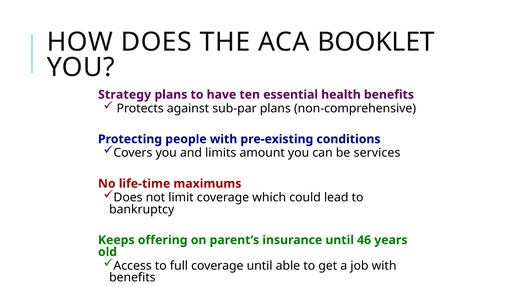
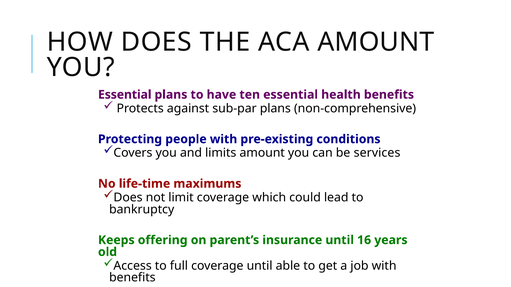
ACA BOOKLET: BOOKLET -> AMOUNT
Strategy at (125, 95): Strategy -> Essential
46: 46 -> 16
